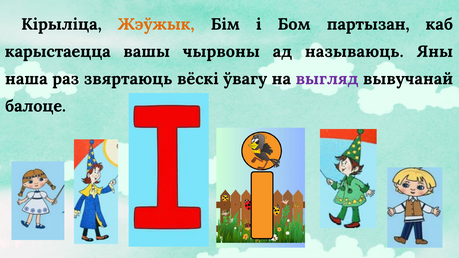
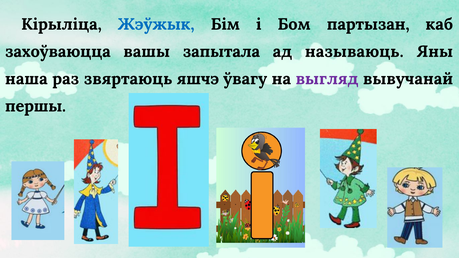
Жэўжык colour: orange -> blue
карыстаецца: карыстаецца -> захоўваюцца
чырвоны: чырвоны -> запытала
вёскі: вёскі -> яшчэ
балоце: балоце -> першы
